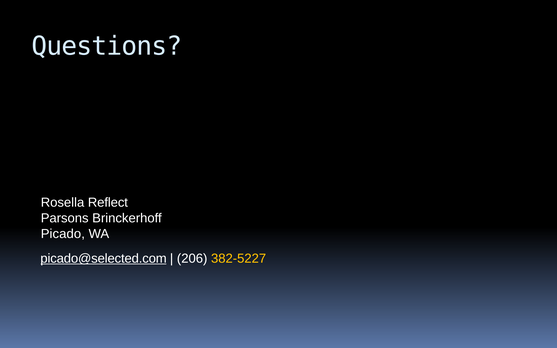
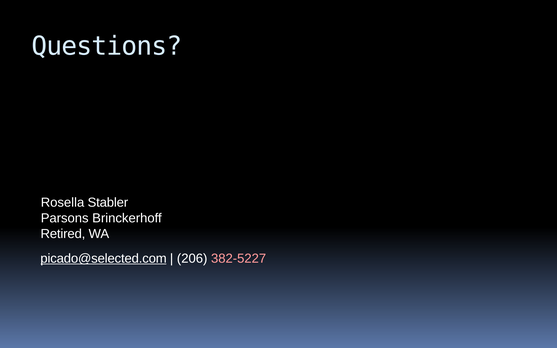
Reflect: Reflect -> Stabler
Picado: Picado -> Retired
382-5227 colour: yellow -> pink
